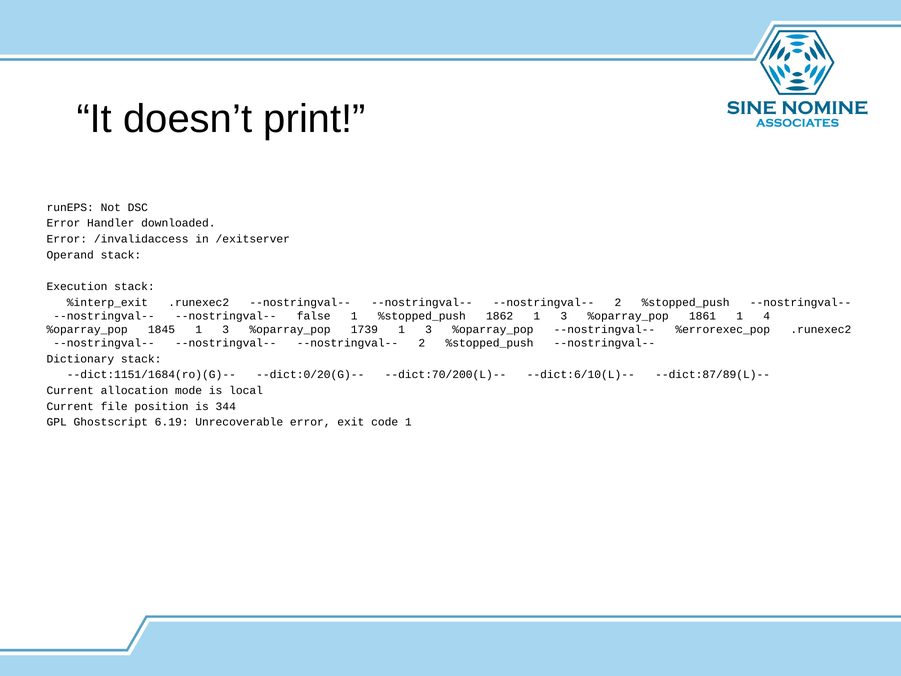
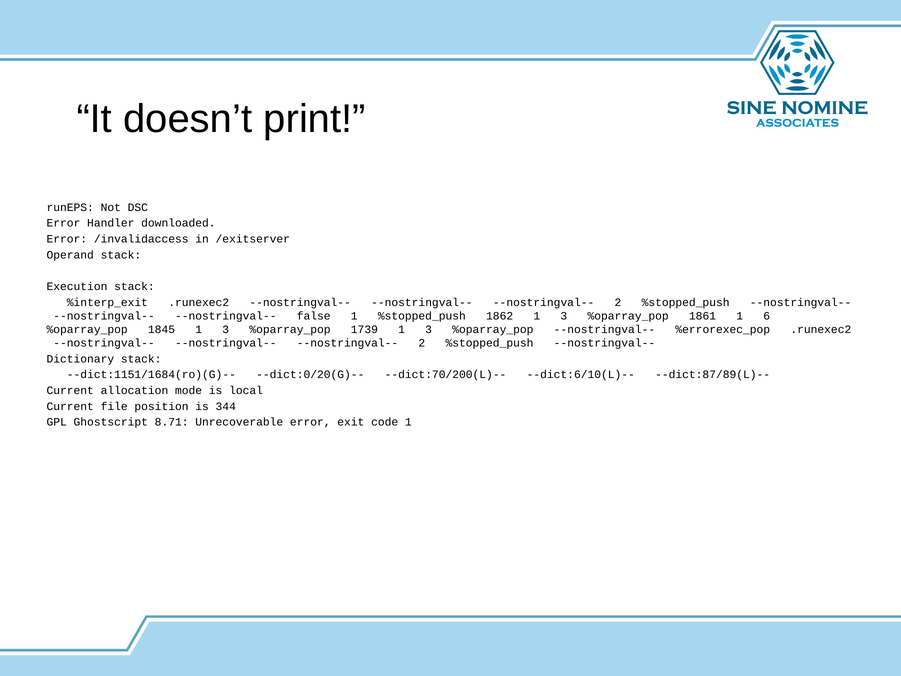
4: 4 -> 6
6.19: 6.19 -> 8.71
